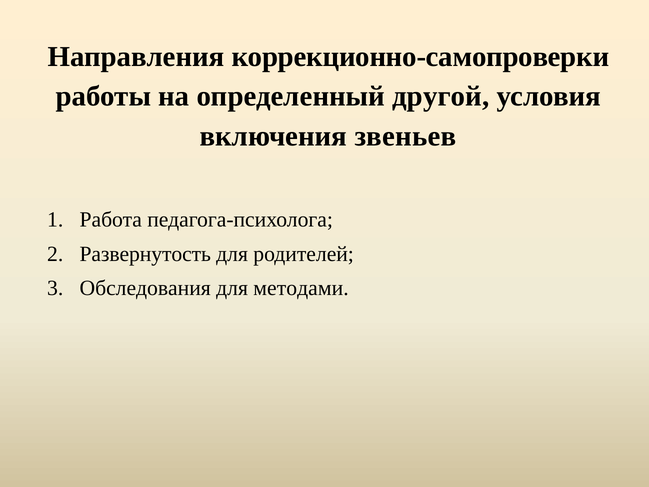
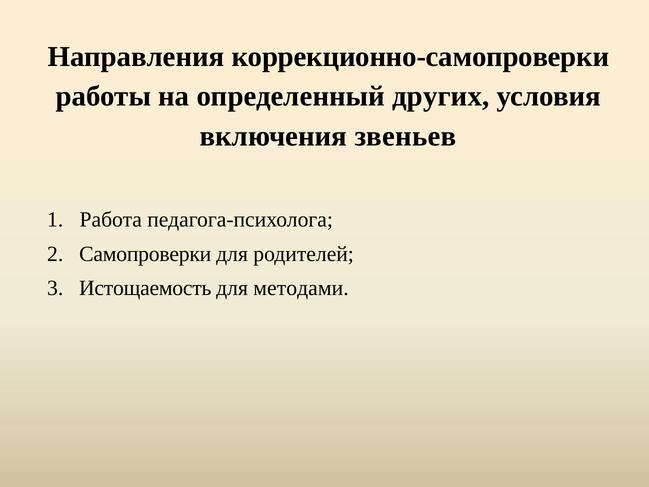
другой: другой -> других
Развернутость: Развернутость -> Самопроверки
Обследования: Обследования -> Истощаемость
